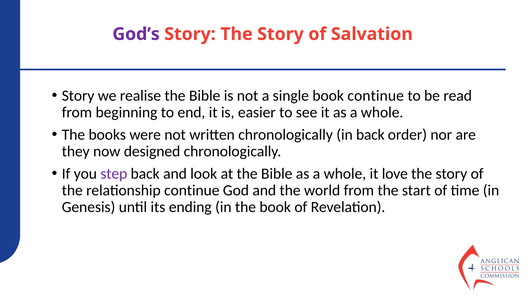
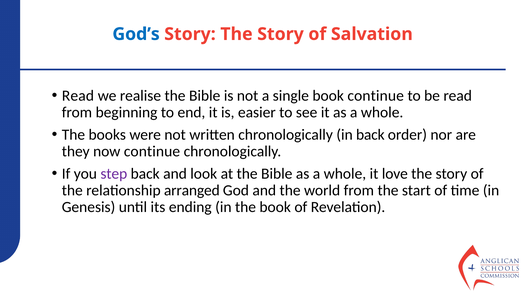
God’s colour: purple -> blue
Story at (78, 96): Story -> Read
now designed: designed -> continue
relationship continue: continue -> arranged
